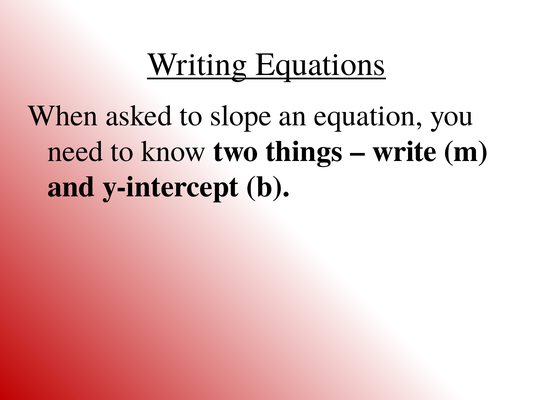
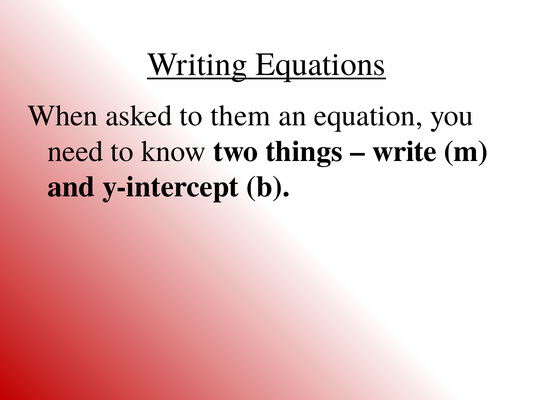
slope: slope -> them
